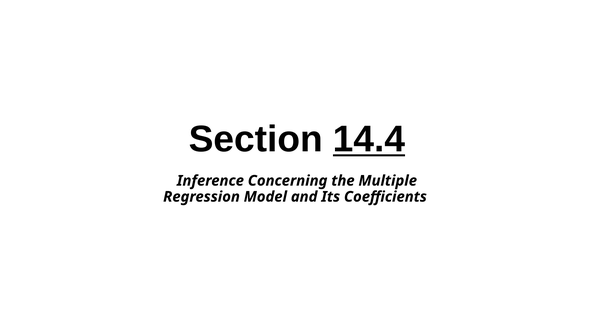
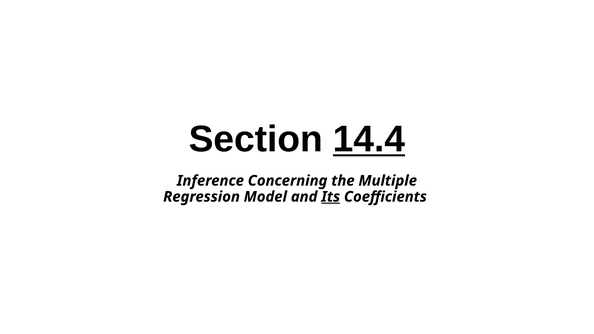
Its underline: none -> present
